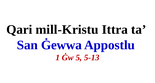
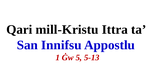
Ġewwa: Ġewwa -> Innifsu
